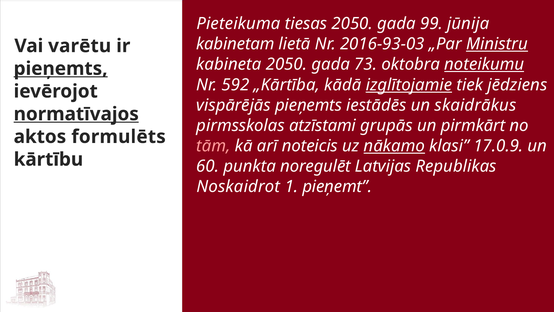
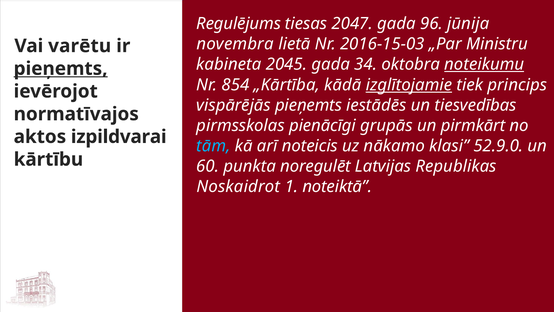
Pieteikuma: Pieteikuma -> Regulējums
tiesas 2050: 2050 -> 2047
99: 99 -> 96
kabinetam: kabinetam -> novembra
2016-93-03: 2016-93-03 -> 2016-15-03
Ministru underline: present -> none
kabineta 2050: 2050 -> 2045
73: 73 -> 34
592: 592 -> 854
jēdziens: jēdziens -> princips
skaidrākus: skaidrākus -> tiesvedības
normatīvajos underline: present -> none
atzīstami: atzīstami -> pienācīgi
formulēts: formulēts -> izpildvarai
tām colour: pink -> light blue
nākamo underline: present -> none
17.0.9: 17.0.9 -> 52.9.0
pieņemt: pieņemt -> noteiktā
